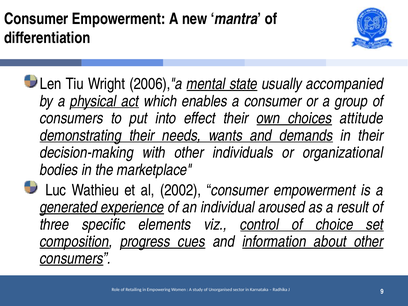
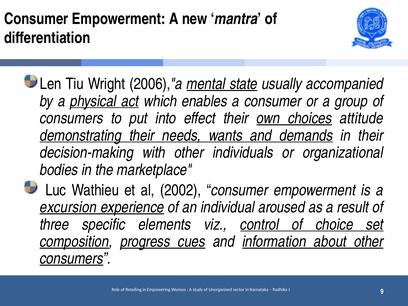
generated: generated -> excursion
